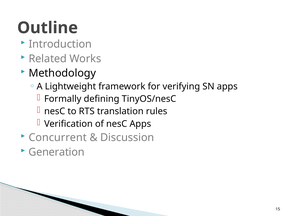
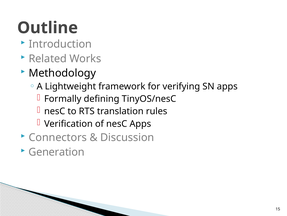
Concurrent: Concurrent -> Connectors
